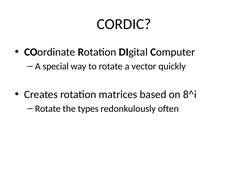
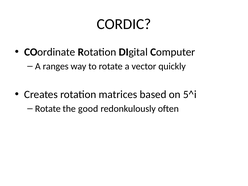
special: special -> ranges
8^i: 8^i -> 5^i
types: types -> good
